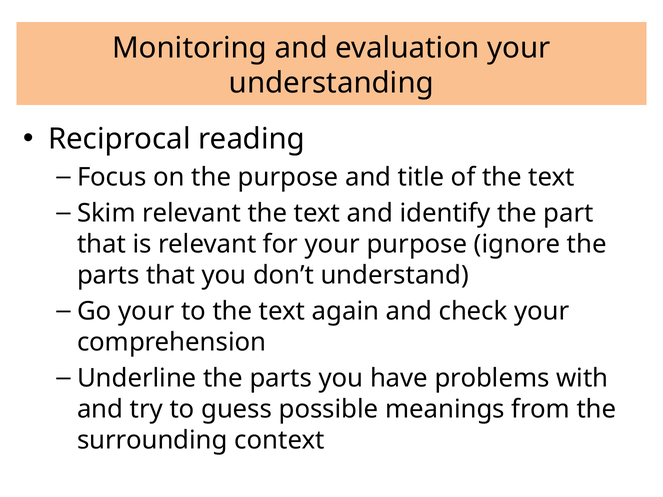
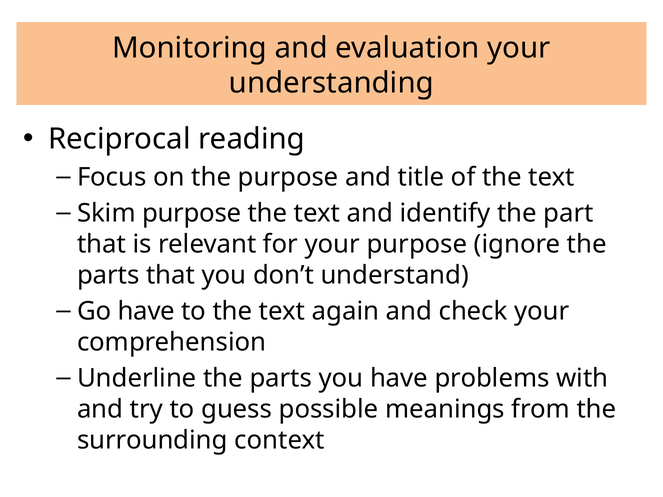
Skim relevant: relevant -> purpose
Go your: your -> have
